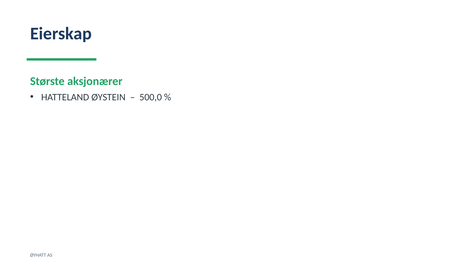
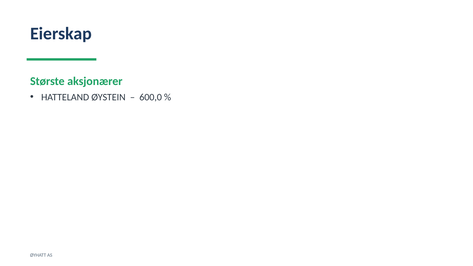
500,0: 500,0 -> 600,0
